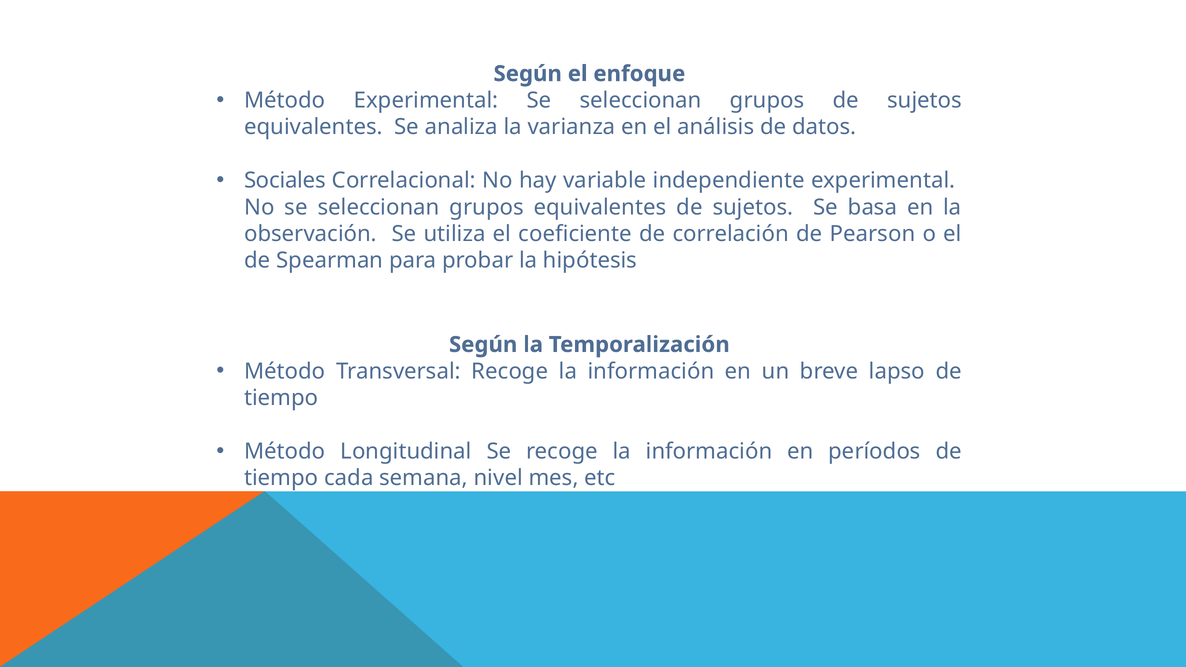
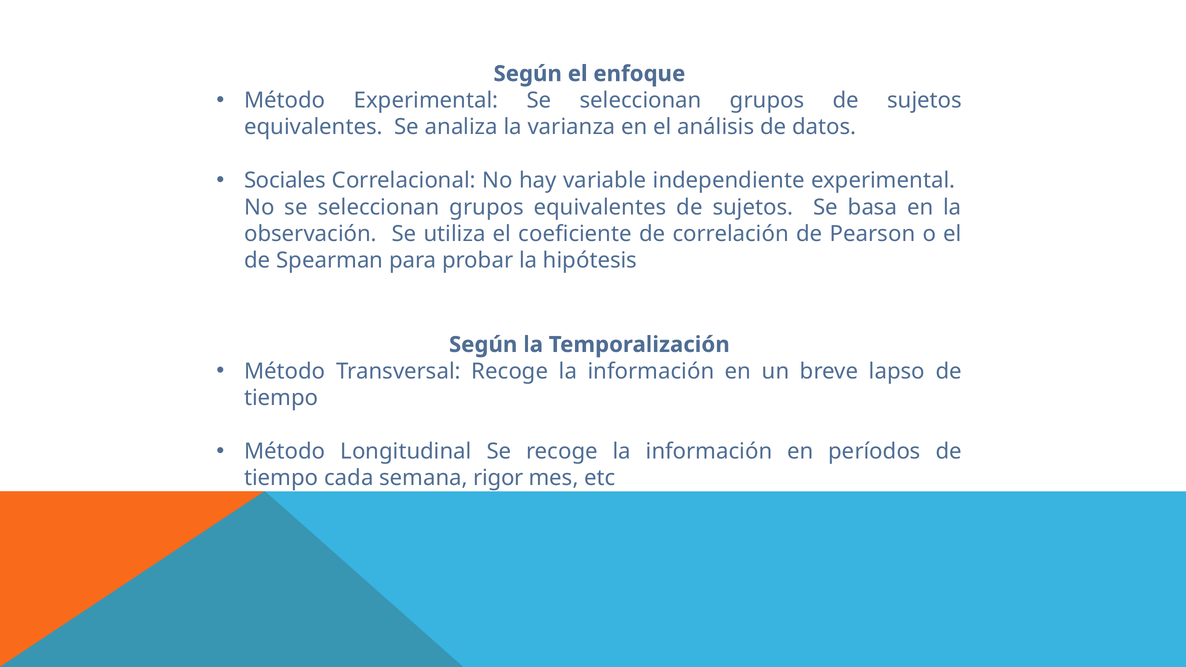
nivel: nivel -> rigor
